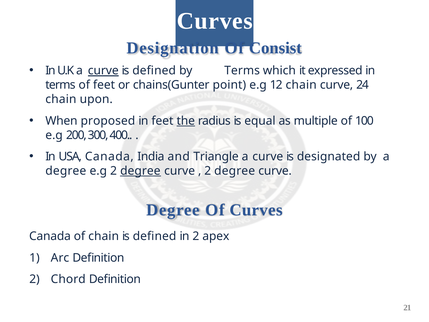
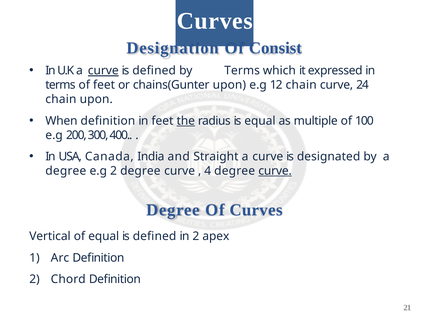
chains(Gunter point: point -> upon
When proposed: proposed -> definition
Triangle: Triangle -> Straight
degree at (140, 171) underline: present -> none
2 at (208, 171): 2 -> 4
curve at (275, 171) underline: none -> present
Canada at (50, 236): Canada -> Vertical
of chain: chain -> equal
